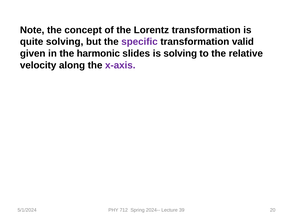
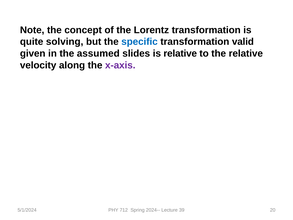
specific colour: purple -> blue
harmonic: harmonic -> assumed
is solving: solving -> relative
